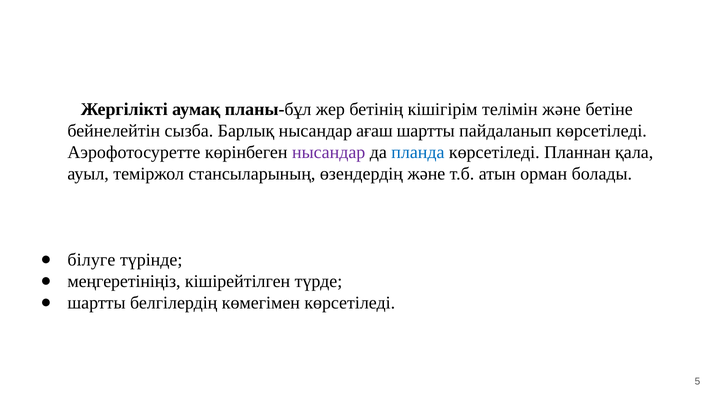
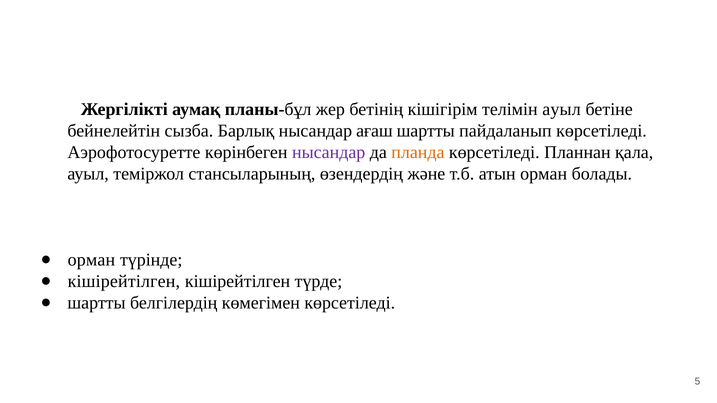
телімін және: және -> ауыл
планда colour: blue -> orange
білуге at (91, 260): білуге -> орман
меңгеретініңіз at (124, 282): меңгеретініңіз -> кішірейтілген
